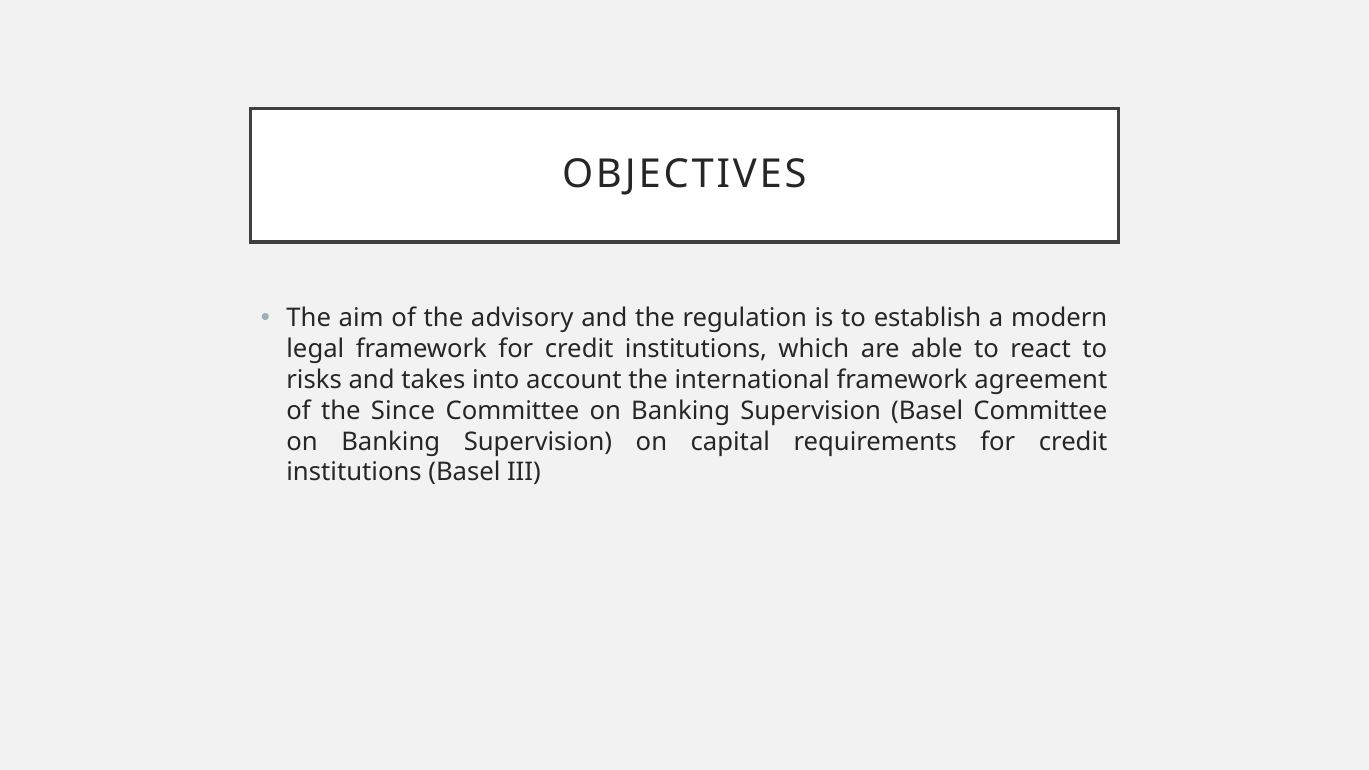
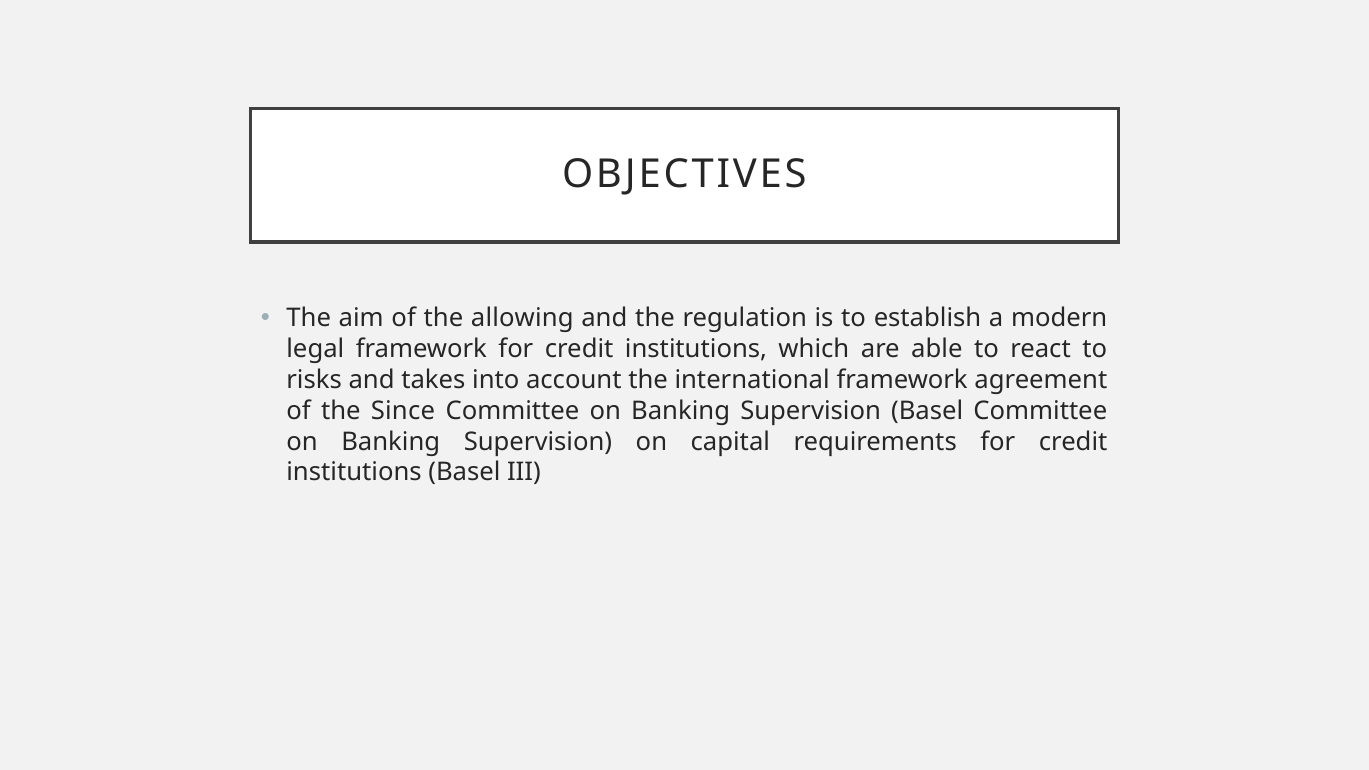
advisory: advisory -> allowing
